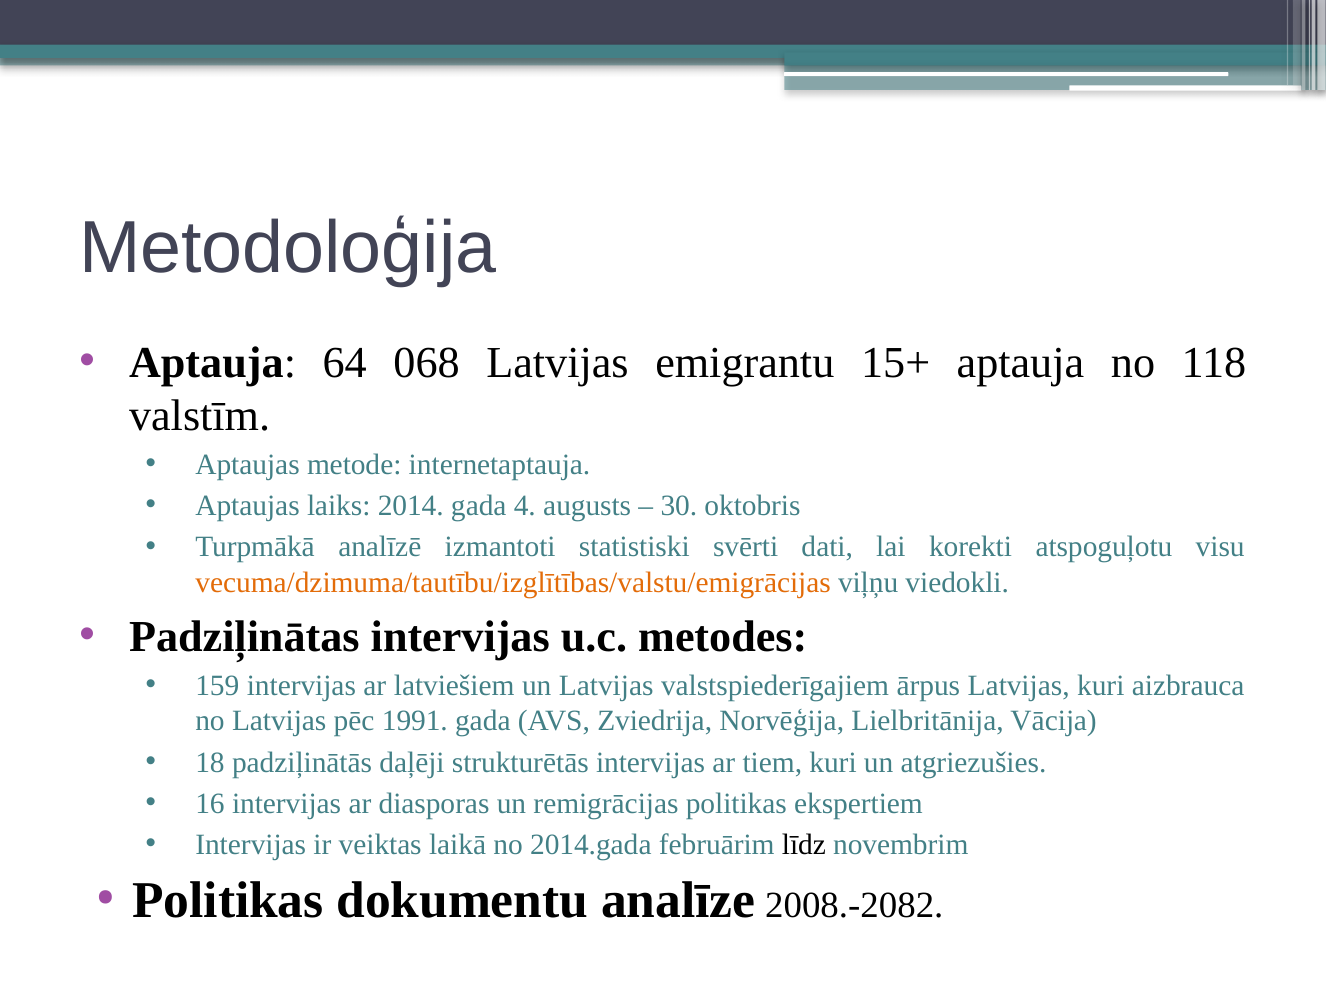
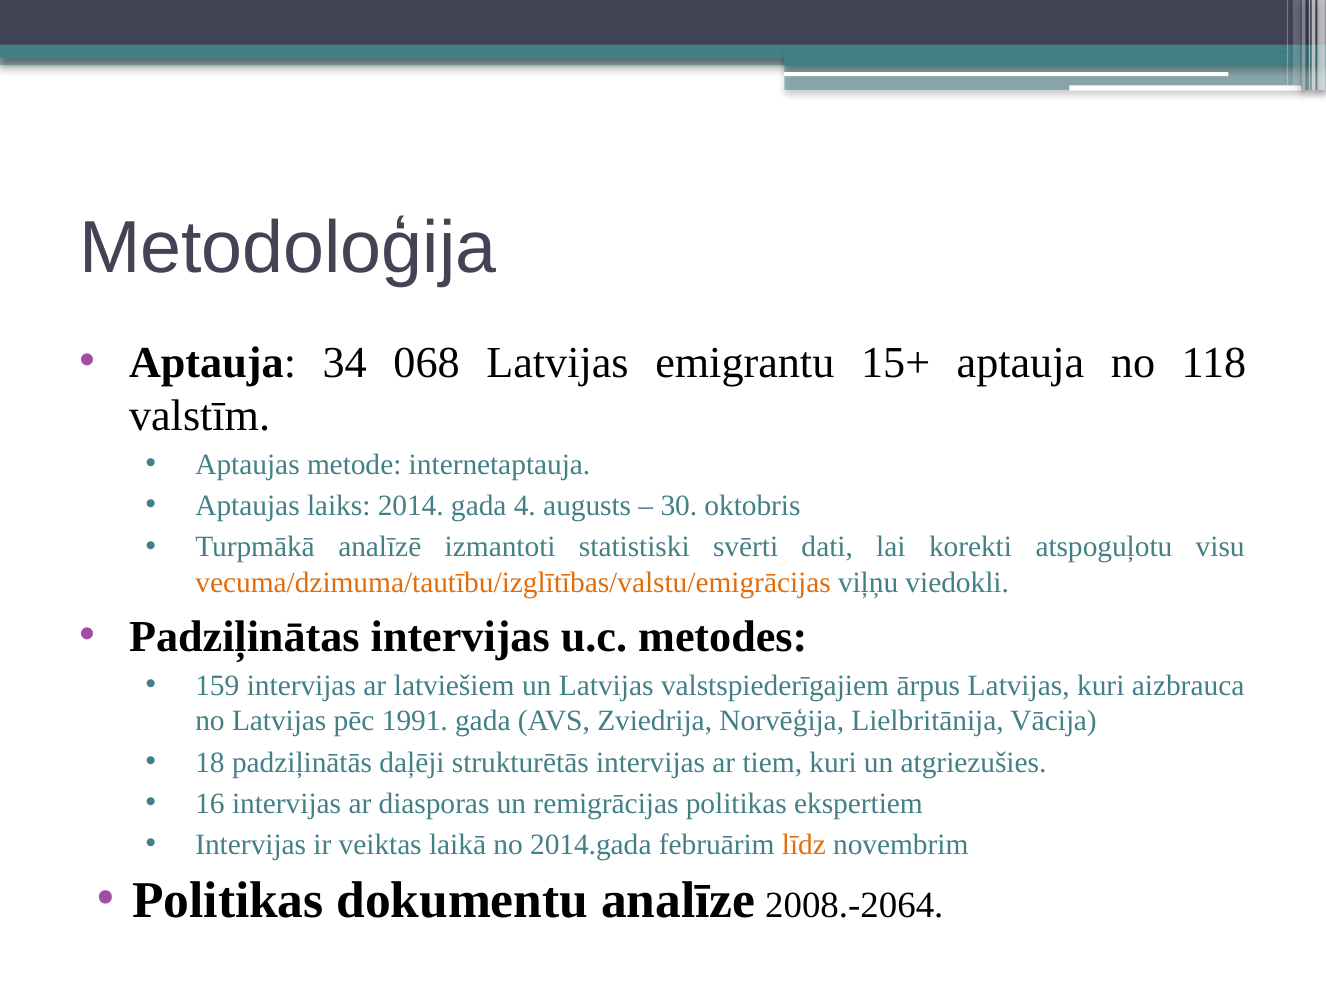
64: 64 -> 34
līdz colour: black -> orange
2008.-2082: 2008.-2082 -> 2008.-2064
